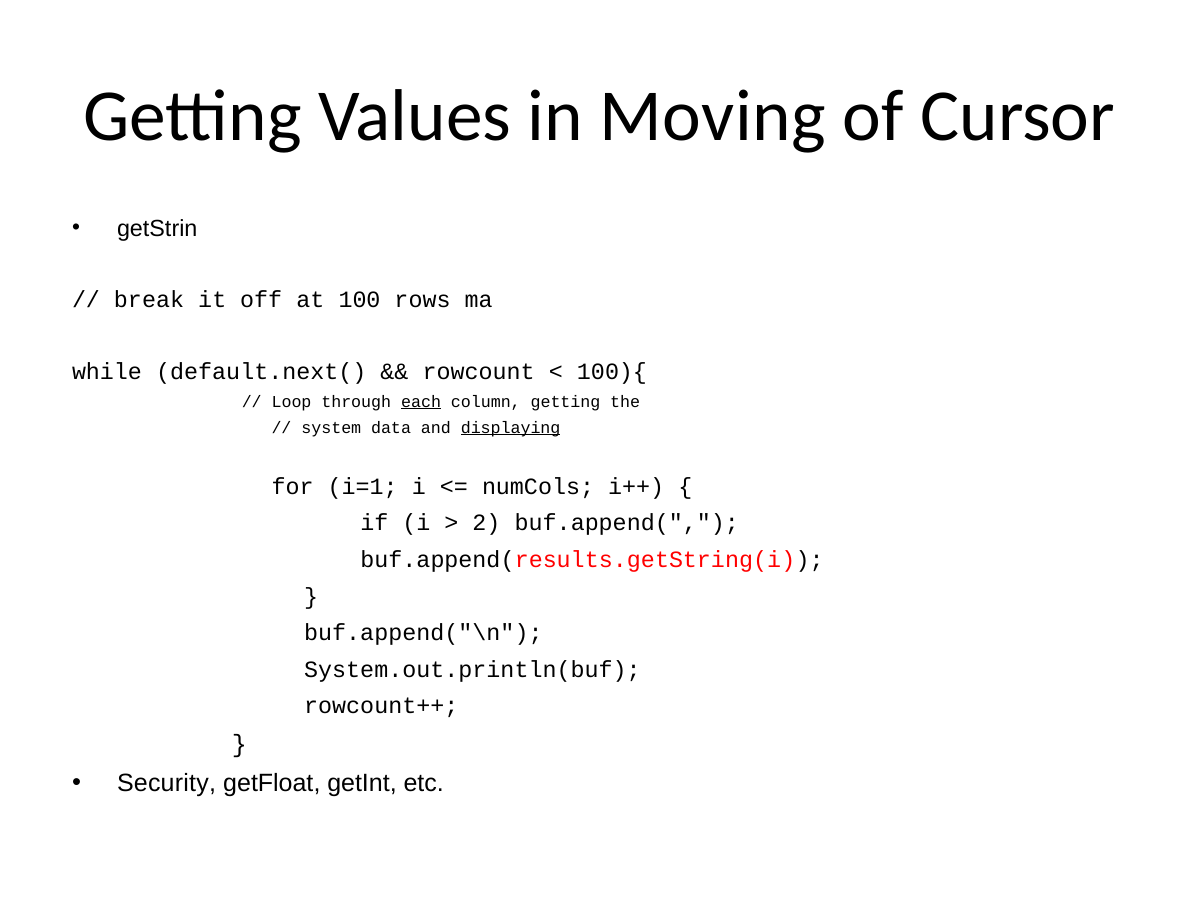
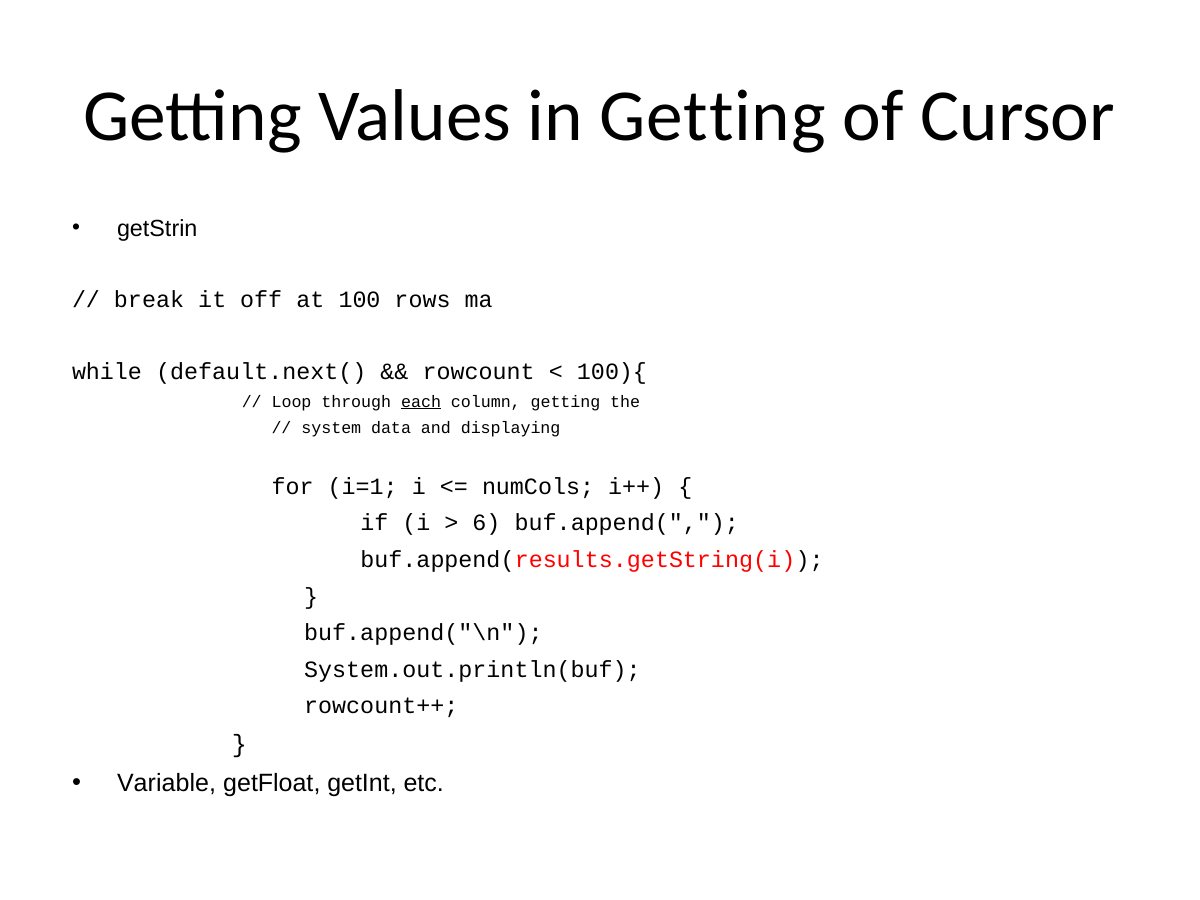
in Moving: Moving -> Getting
displaying underline: present -> none
2: 2 -> 6
Security: Security -> Variable
